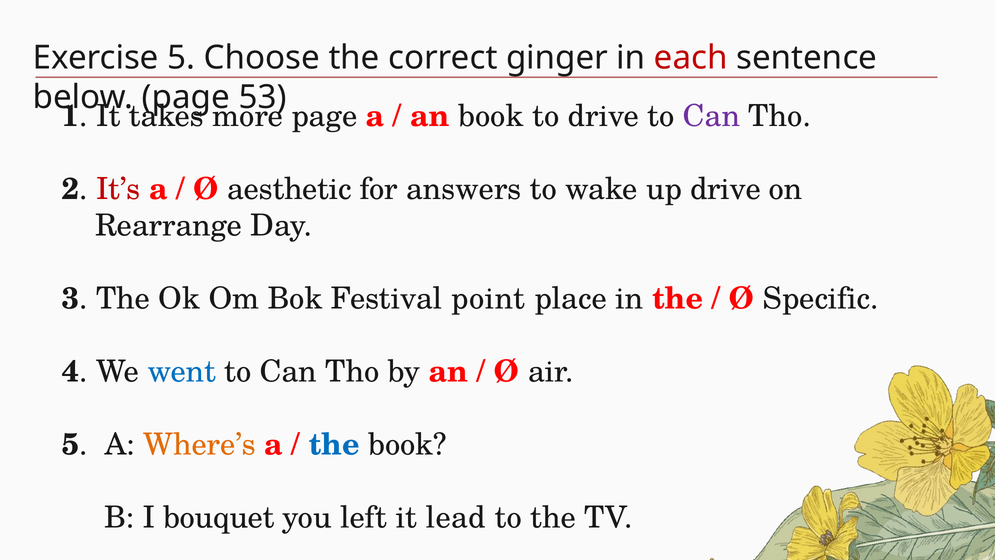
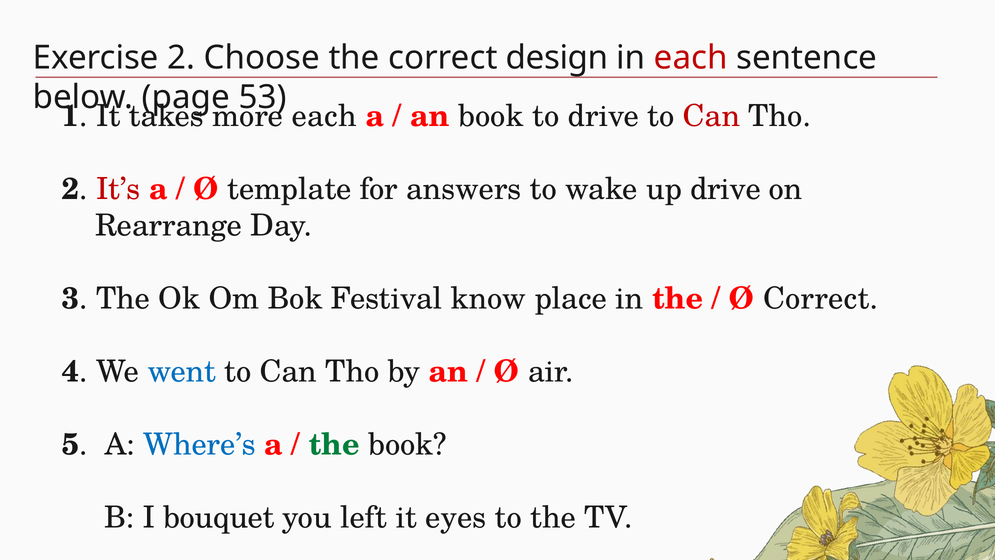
Exercise 5: 5 -> 2
ginger: ginger -> design
page at (324, 116): page -> each
Can at (712, 116) colour: purple -> red
aesthetic: aesthetic -> template
point: point -> know
Ø Specific: Specific -> Correct
Where’s colour: orange -> blue
the at (334, 445) colour: blue -> green
lead: lead -> eyes
